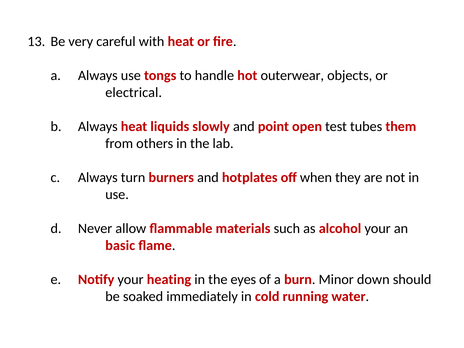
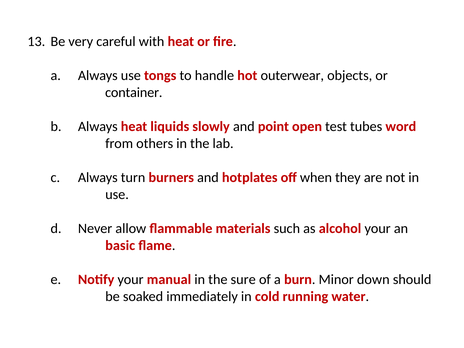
electrical: electrical -> container
them: them -> word
heating: heating -> manual
eyes: eyes -> sure
